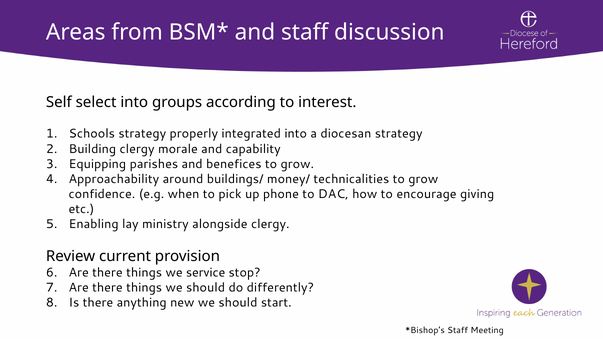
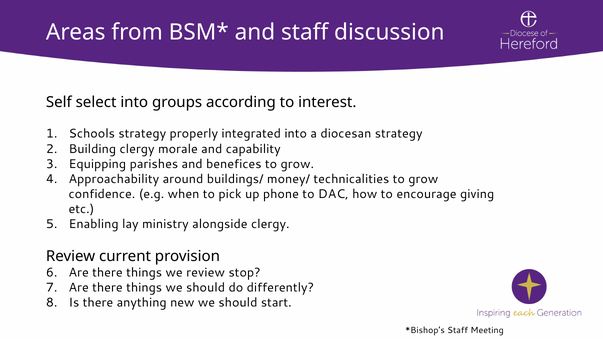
we service: service -> review
